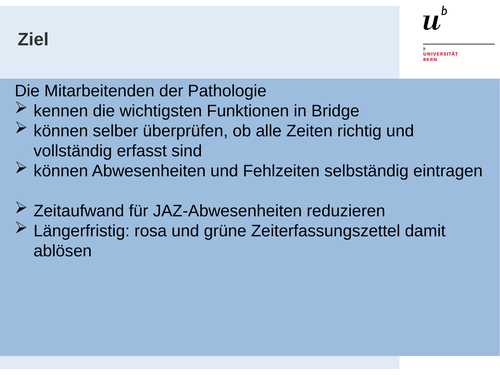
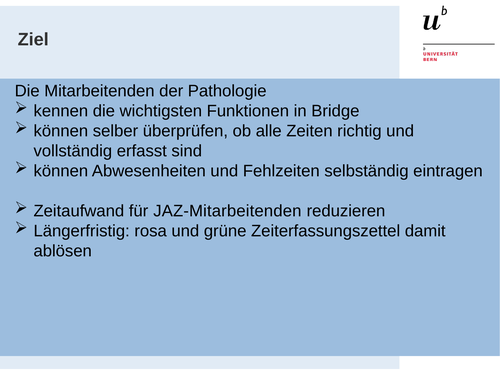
JAZ-Abwesenheiten: JAZ-Abwesenheiten -> JAZ-Mitarbeitenden
